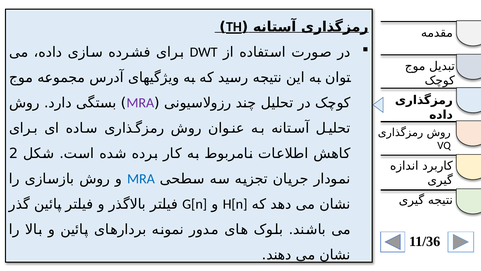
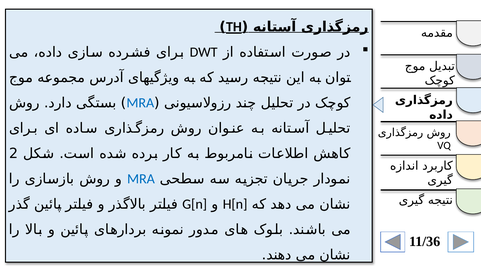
MRA at (140, 103) colour: purple -> blue
